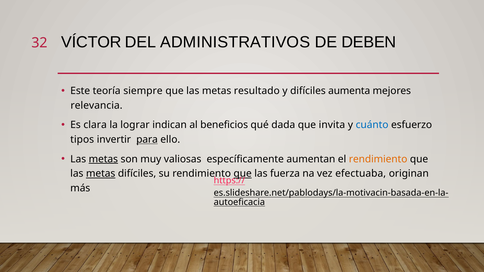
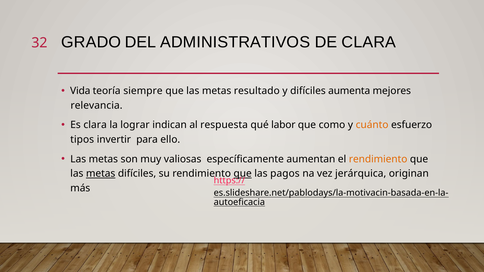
VÍCTOR: VÍCTOR -> GRADO
DE DEBEN: DEBEN -> CLARA
Este: Este -> Vida
beneficios: beneficios -> respuesta
dada: dada -> labor
invita: invita -> como
cuánto colour: blue -> orange
para underline: present -> none
metas at (103, 159) underline: present -> none
fuerza: fuerza -> pagos
efectuaba: efectuaba -> jerárquica
